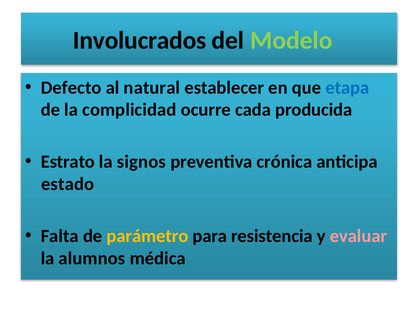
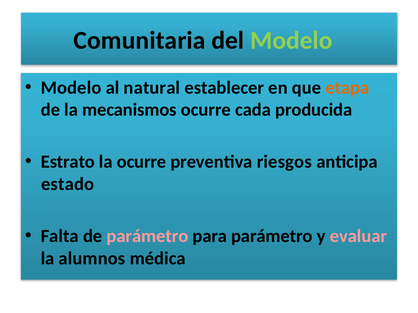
Involucrados: Involucrados -> Comunitaria
Defecto at (71, 88): Defecto -> Modelo
etapa colour: blue -> orange
complicidad: complicidad -> mecanismos
la signos: signos -> ocurre
crónica: crónica -> riesgos
parámetro at (147, 236) colour: yellow -> pink
para resistencia: resistencia -> parámetro
